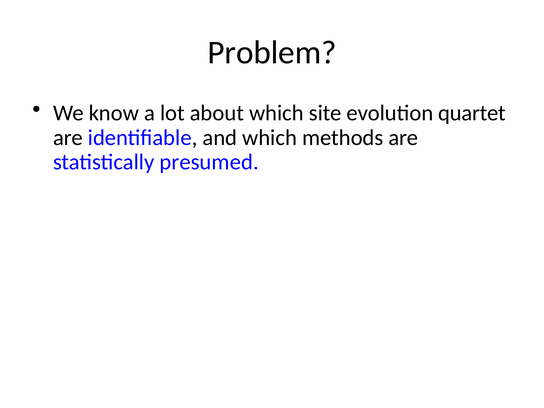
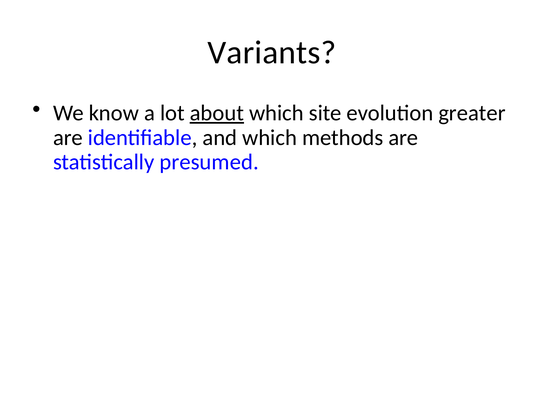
Problem: Problem -> Variants
about at (217, 113) underline: none -> present
quartet: quartet -> greater
